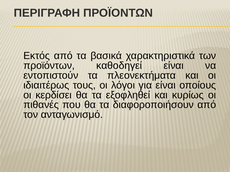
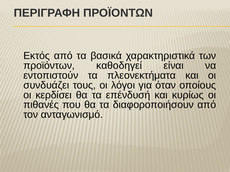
ιδιαιτέρως: ιδιαιτέρως -> συνδυάζει
για είναι: είναι -> όταν
εξοφληθεί: εξοφληθεί -> επένδυσή
